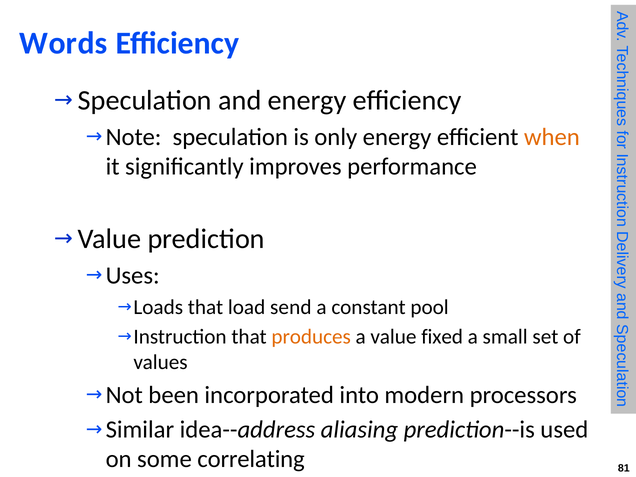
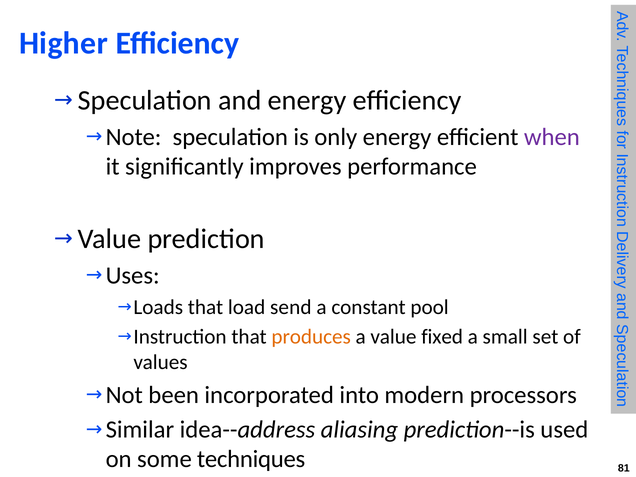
Words: Words -> Higher
when colour: orange -> purple
correlating: correlating -> techniques
